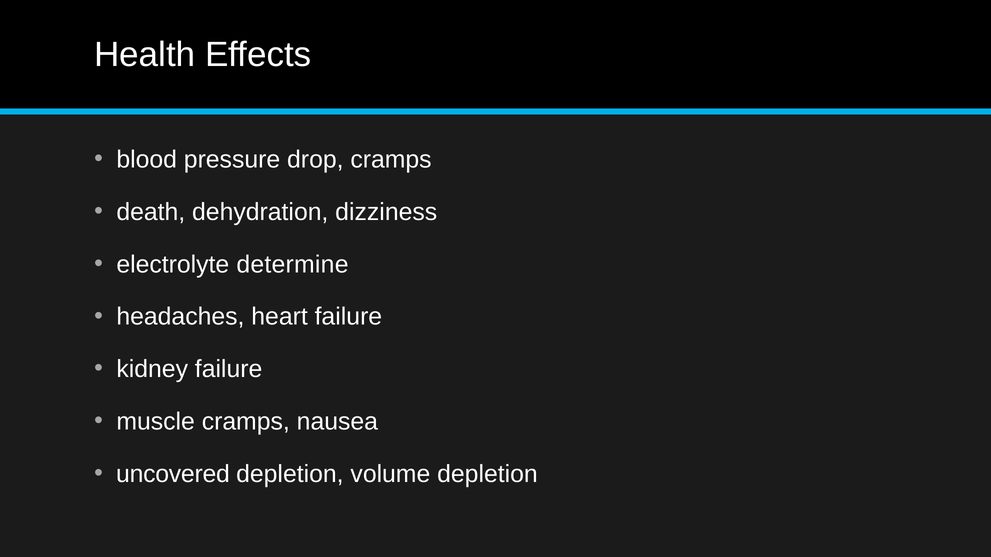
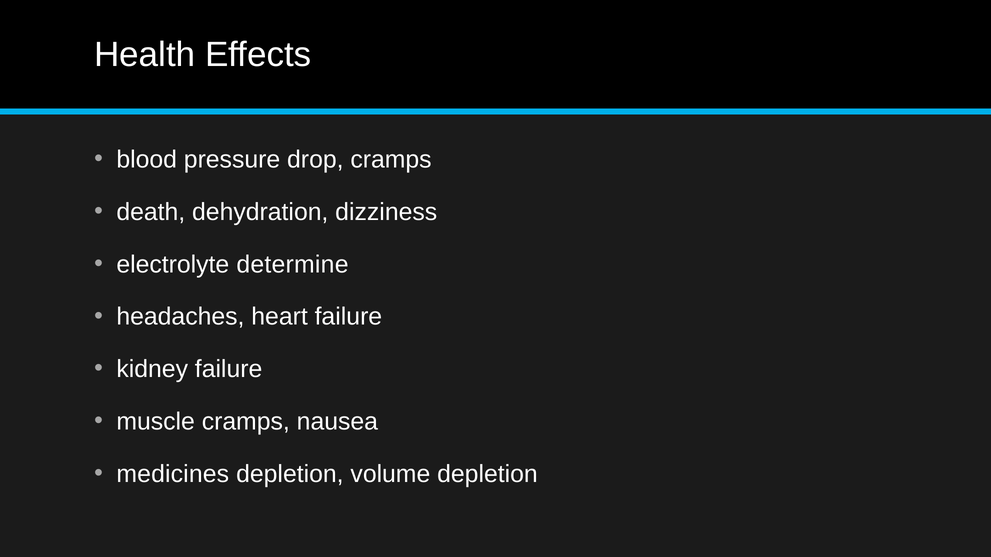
uncovered: uncovered -> medicines
